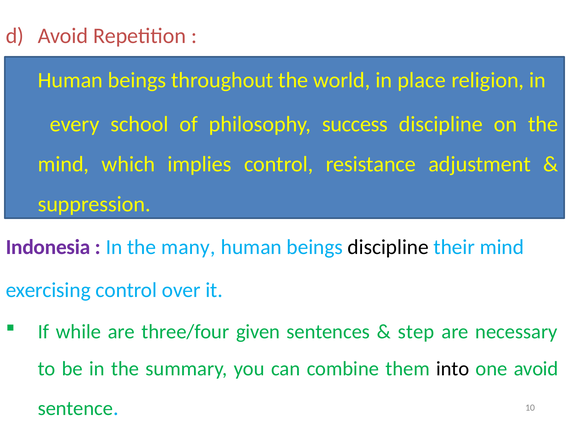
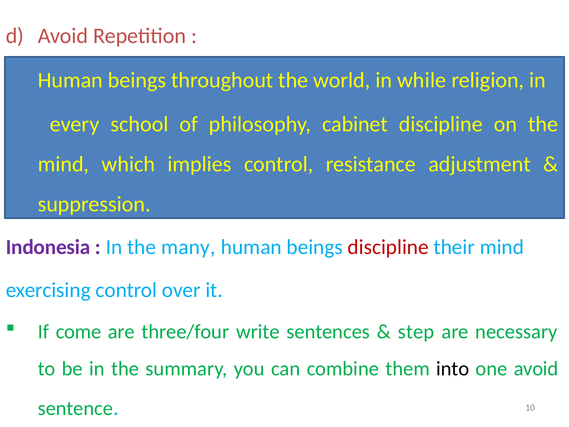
place: place -> while
success: success -> cabinet
discipline at (388, 247) colour: black -> red
while: while -> come
given: given -> write
